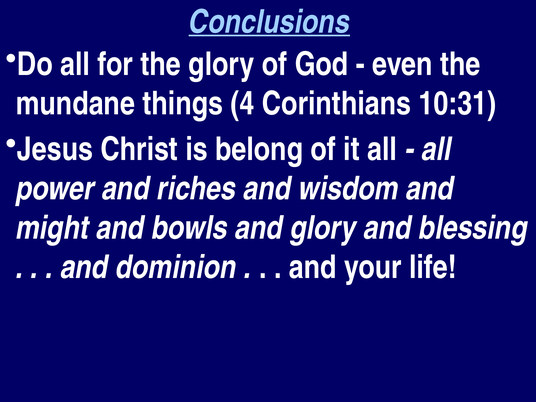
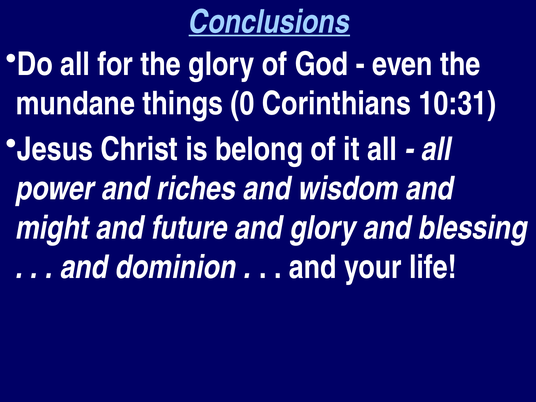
4: 4 -> 0
bowls: bowls -> future
